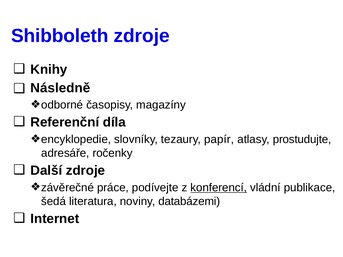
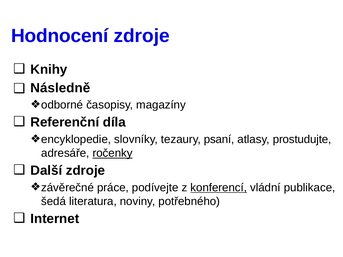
Shibboleth: Shibboleth -> Hodnocení
papír: papír -> psaní
ročenky underline: none -> present
databázemi: databázemi -> potřebného
